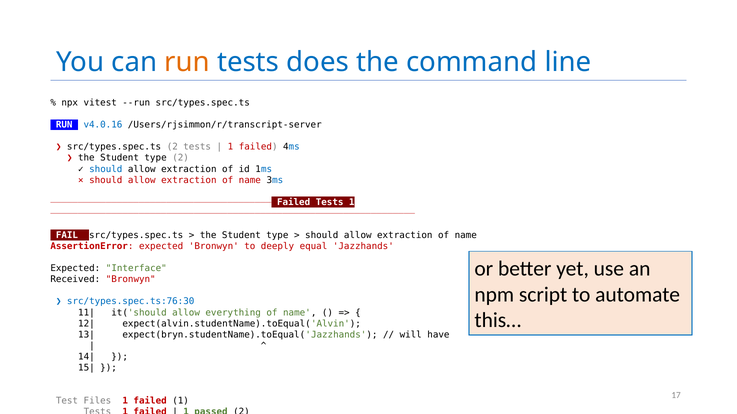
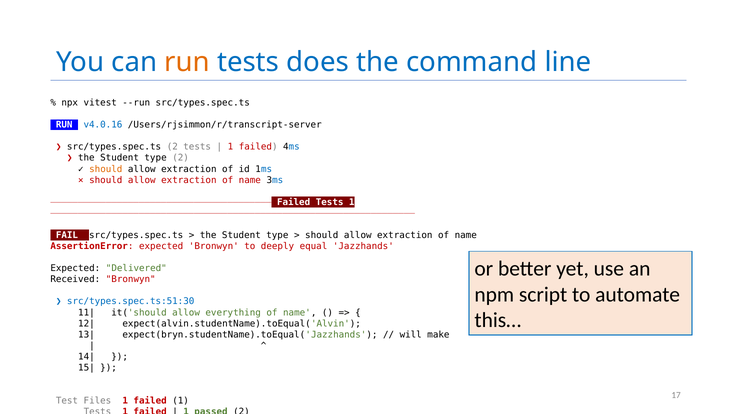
should at (106, 169) colour: blue -> orange
Interface: Interface -> Delivered
src/types.spec.ts:76:30: src/types.spec.ts:76:30 -> src/types.spec.ts:51:30
have: have -> make
